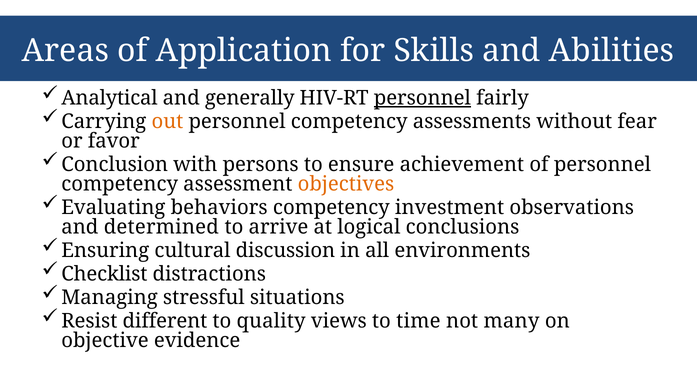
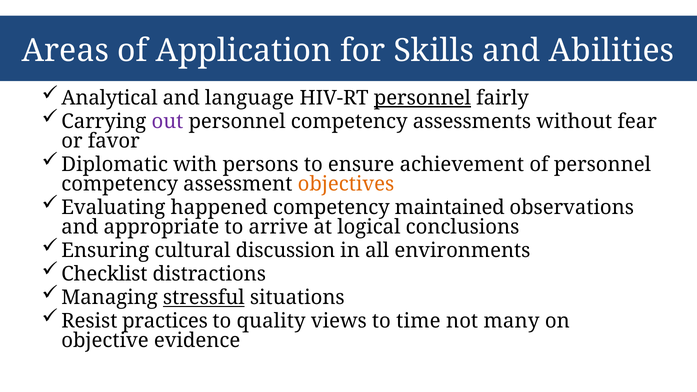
generally: generally -> language
out colour: orange -> purple
Conclusion: Conclusion -> Diplomatic
behaviors: behaviors -> happened
investment: investment -> maintained
determined: determined -> appropriate
stressful underline: none -> present
different: different -> practices
